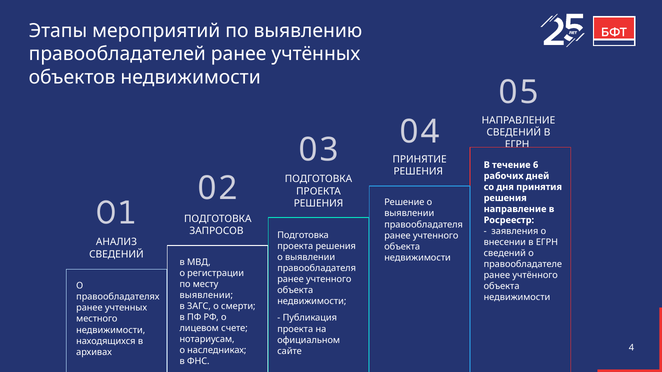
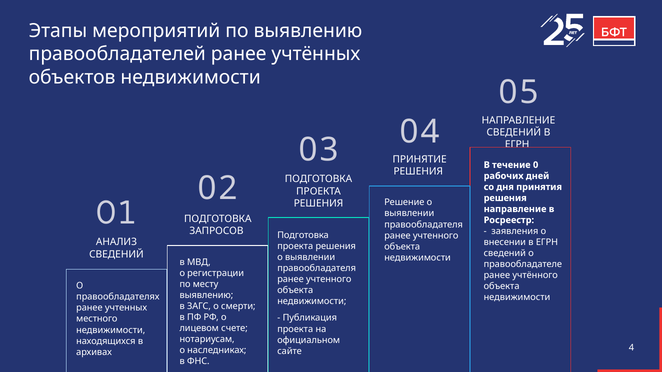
6: 6 -> 0
выявлении at (206, 295): выявлении -> выявлению
